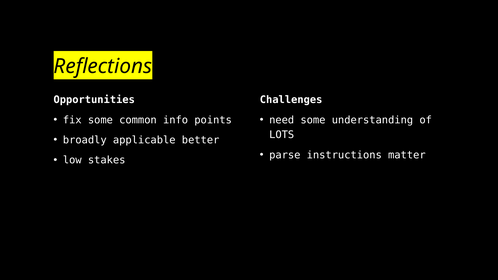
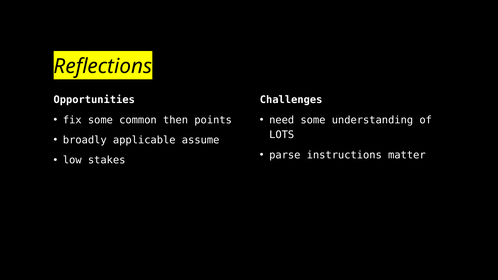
info: info -> then
better: better -> assume
